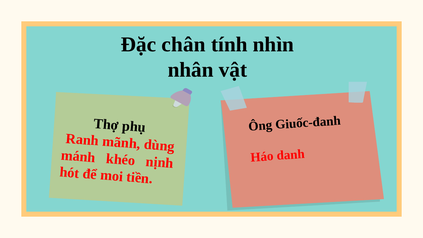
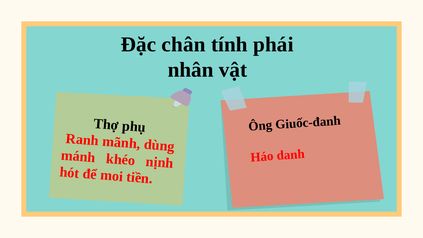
nhìn: nhìn -> phái
